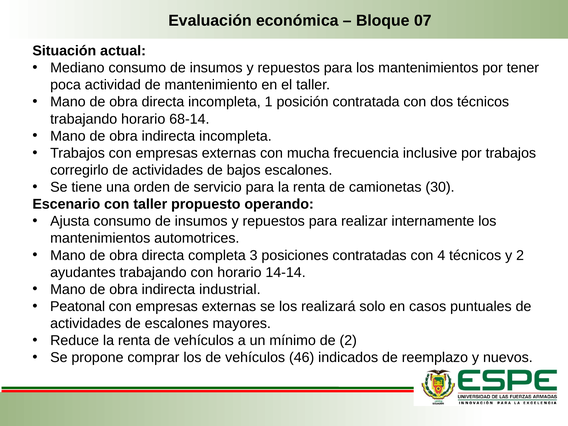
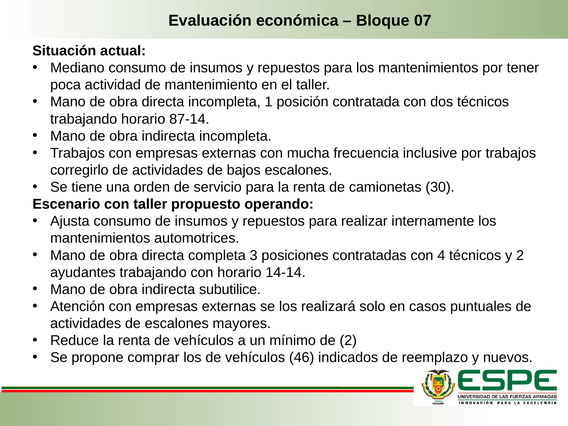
68-14: 68-14 -> 87-14
industrial: industrial -> subutilice
Peatonal: Peatonal -> Atención
